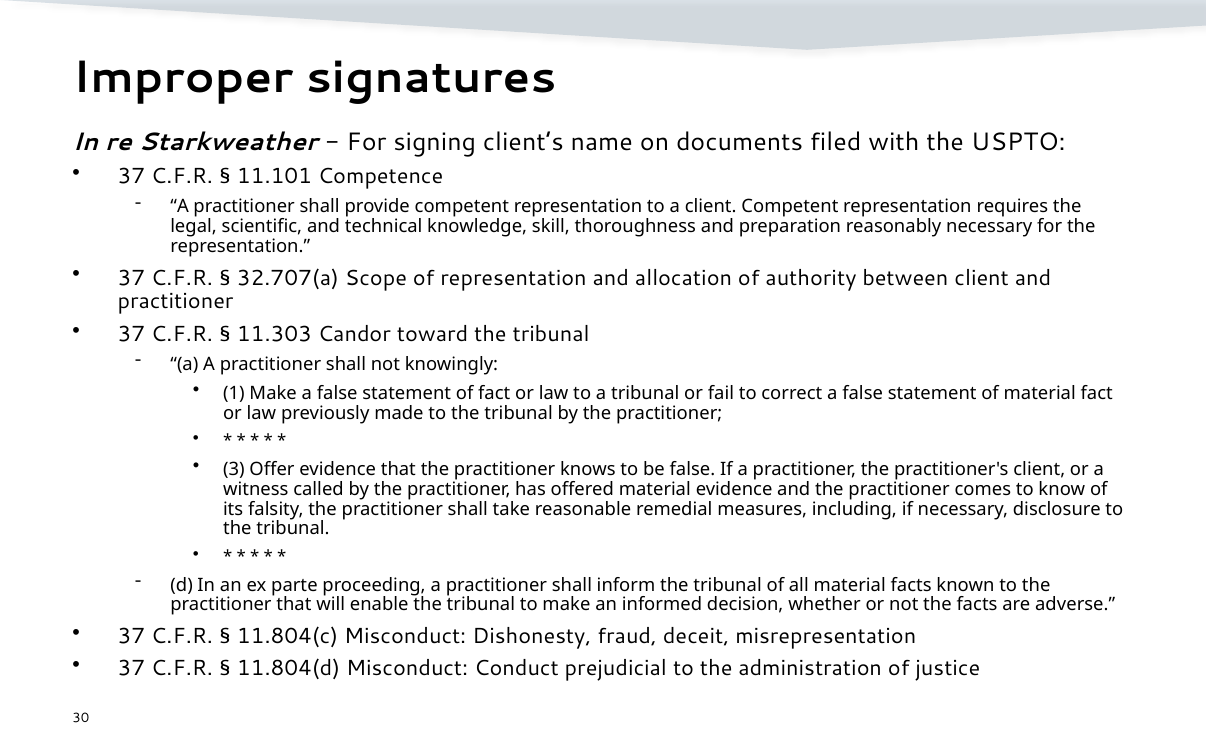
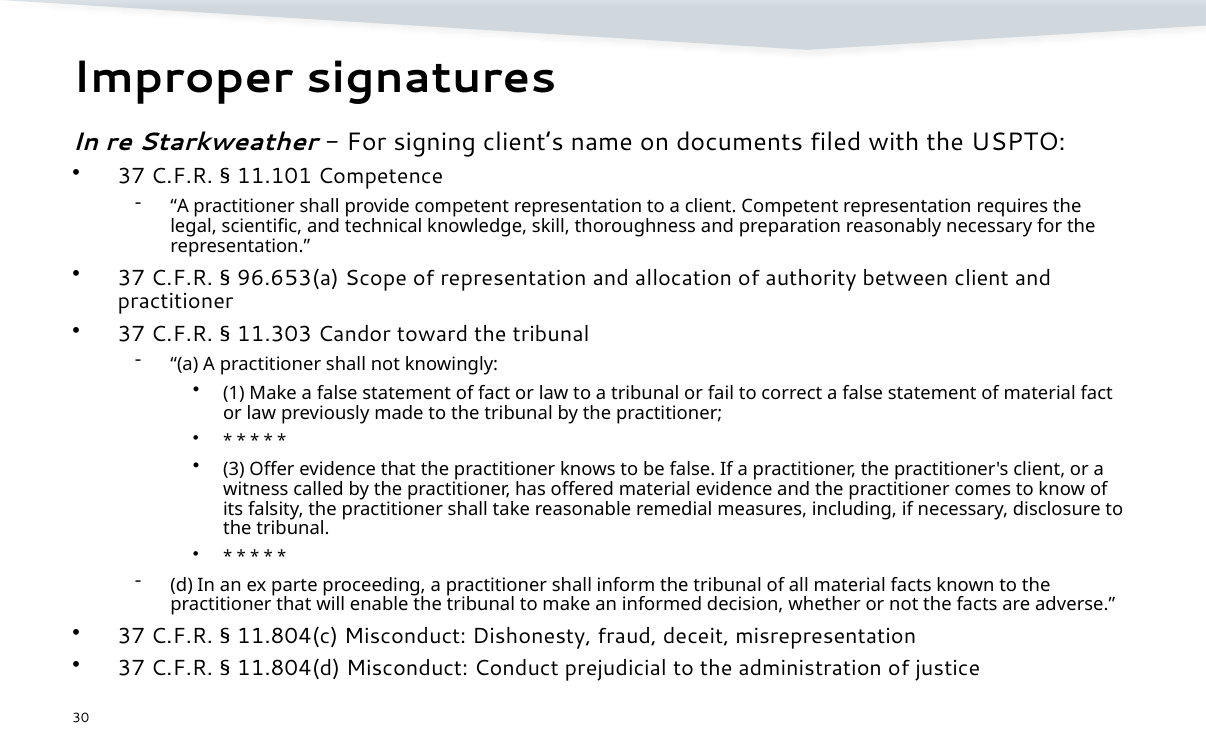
32.707(a: 32.707(a -> 96.653(a
